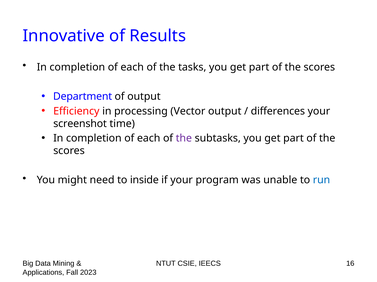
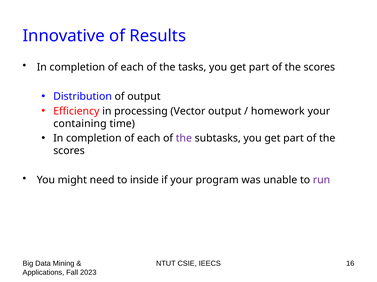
Department: Department -> Distribution
differences: differences -> homework
screenshot: screenshot -> containing
run colour: blue -> purple
